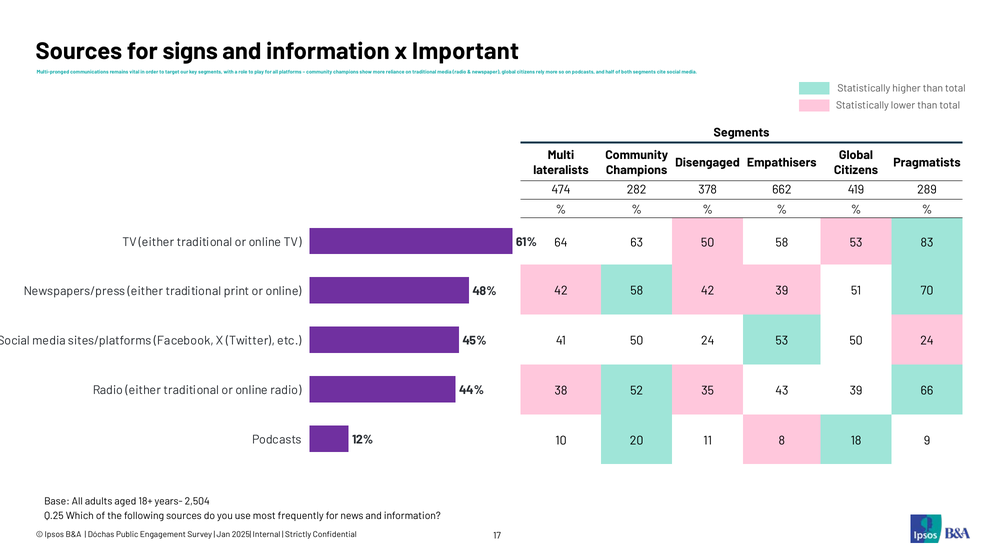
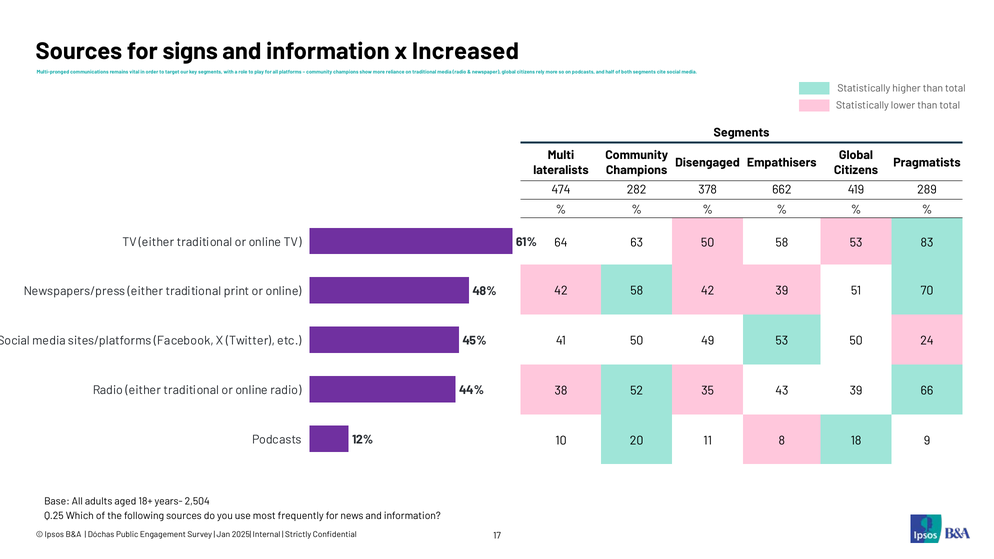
Important: Important -> Increased
41 50 24: 24 -> 49
